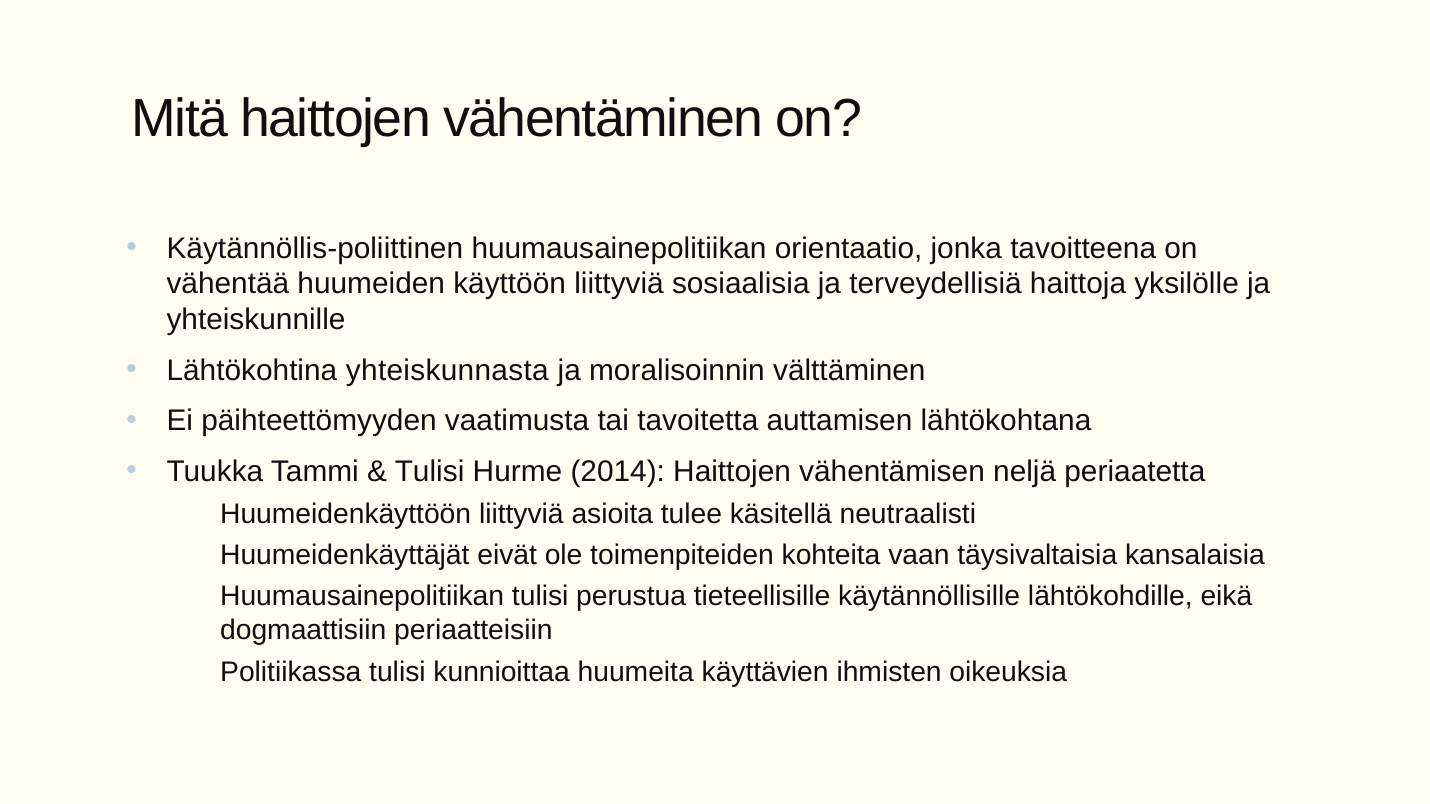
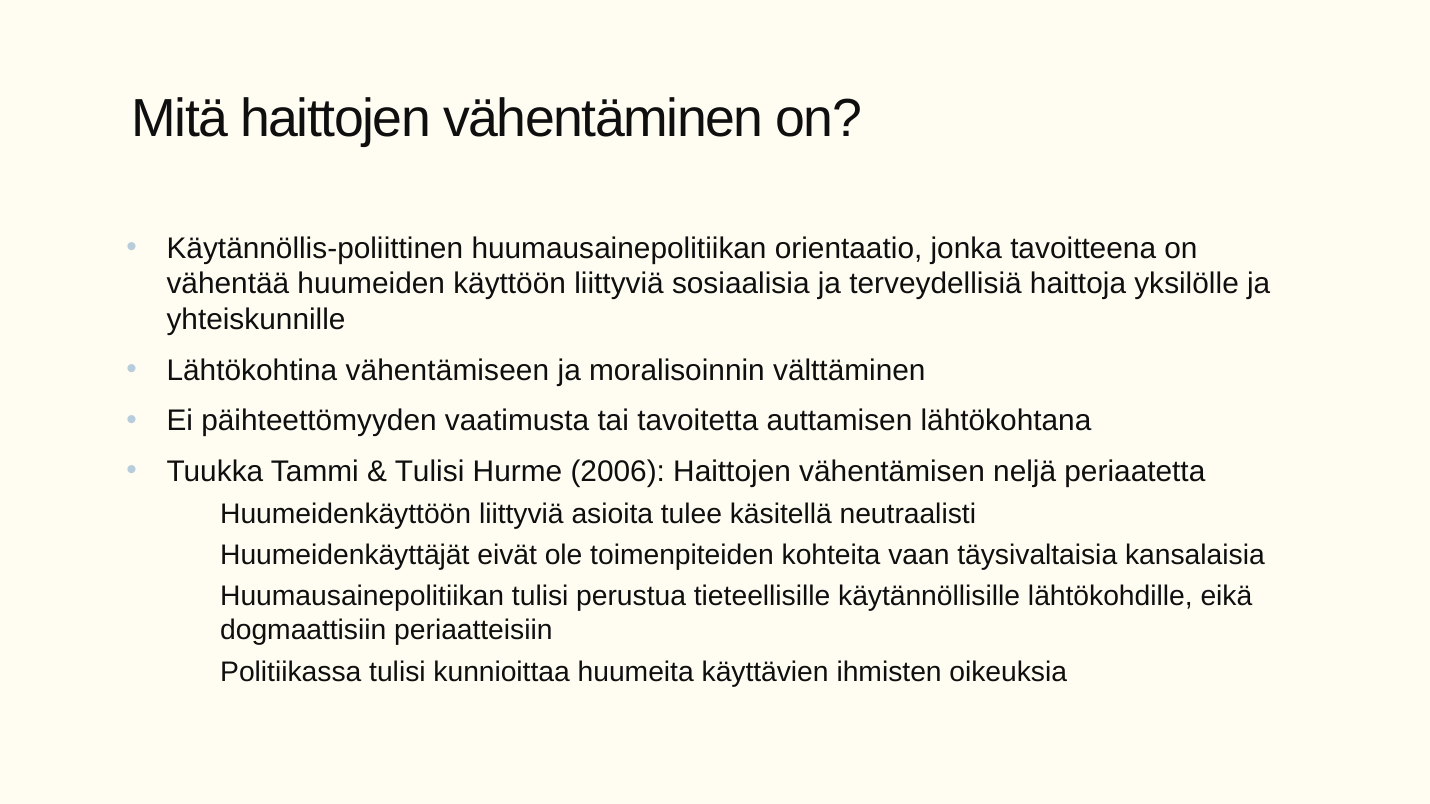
yhteiskunnasta: yhteiskunnasta -> vähentämiseen
2014: 2014 -> 2006
